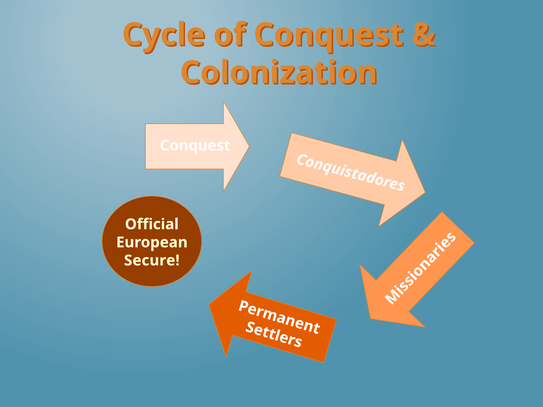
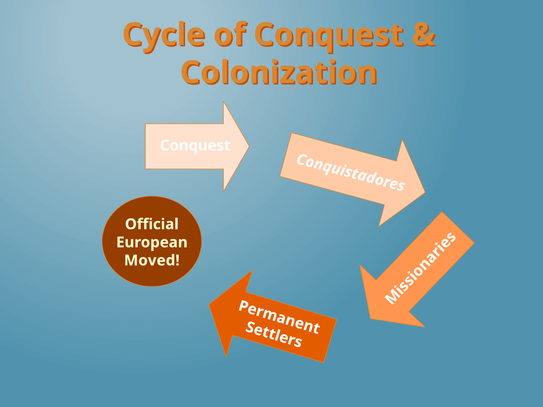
Secure: Secure -> Moved
